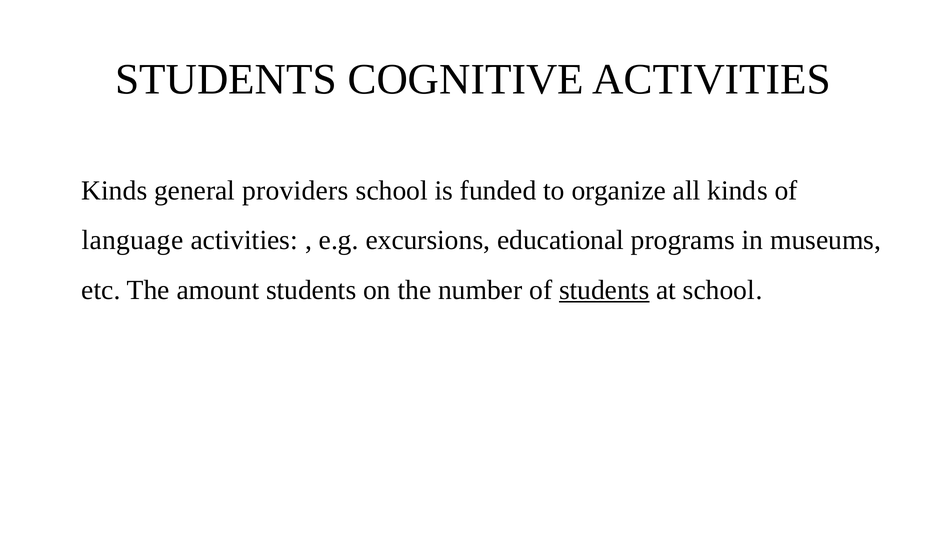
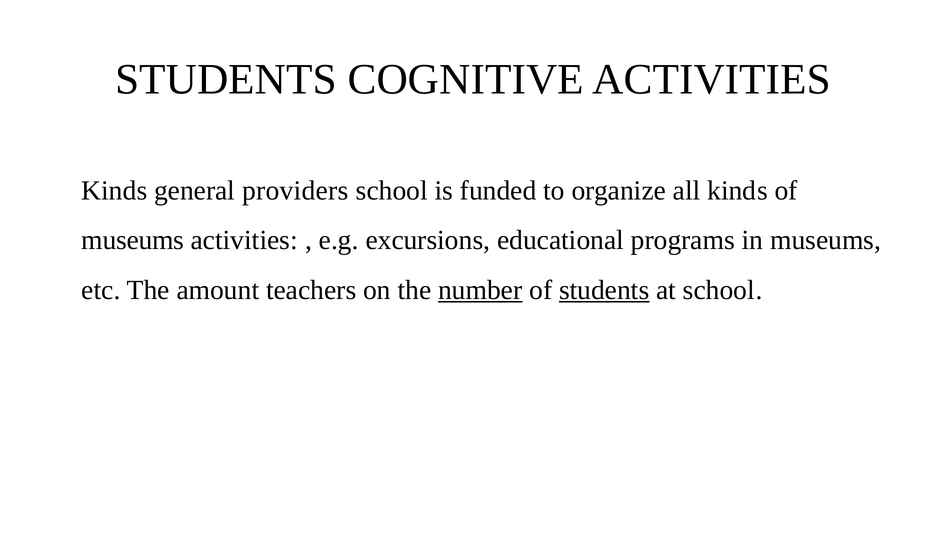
language at (133, 240): language -> museums
amount students: students -> teachers
number underline: none -> present
